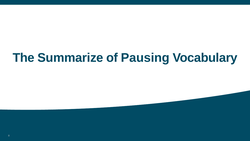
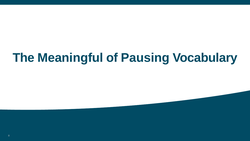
Summarize: Summarize -> Meaningful
